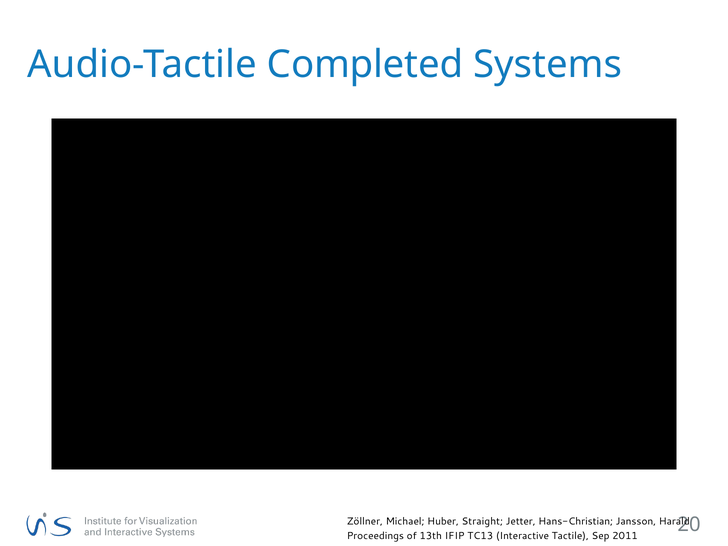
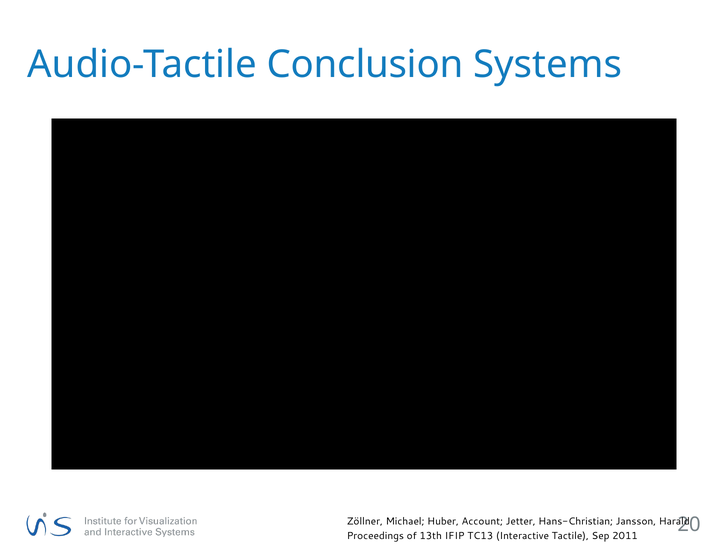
Completed: Completed -> Conclusion
Straight: Straight -> Account
